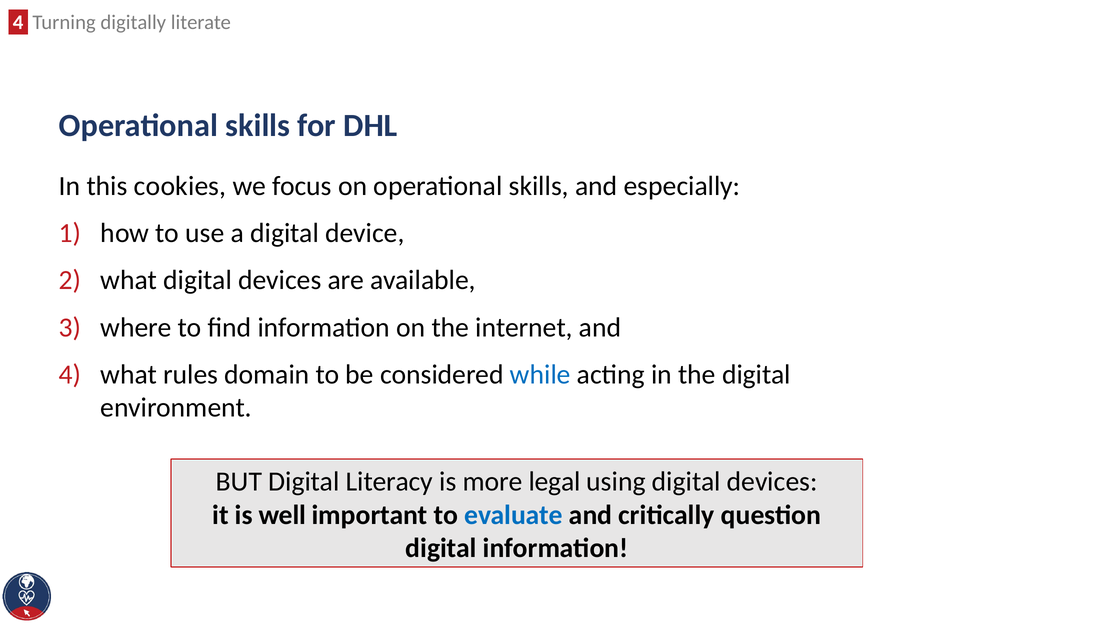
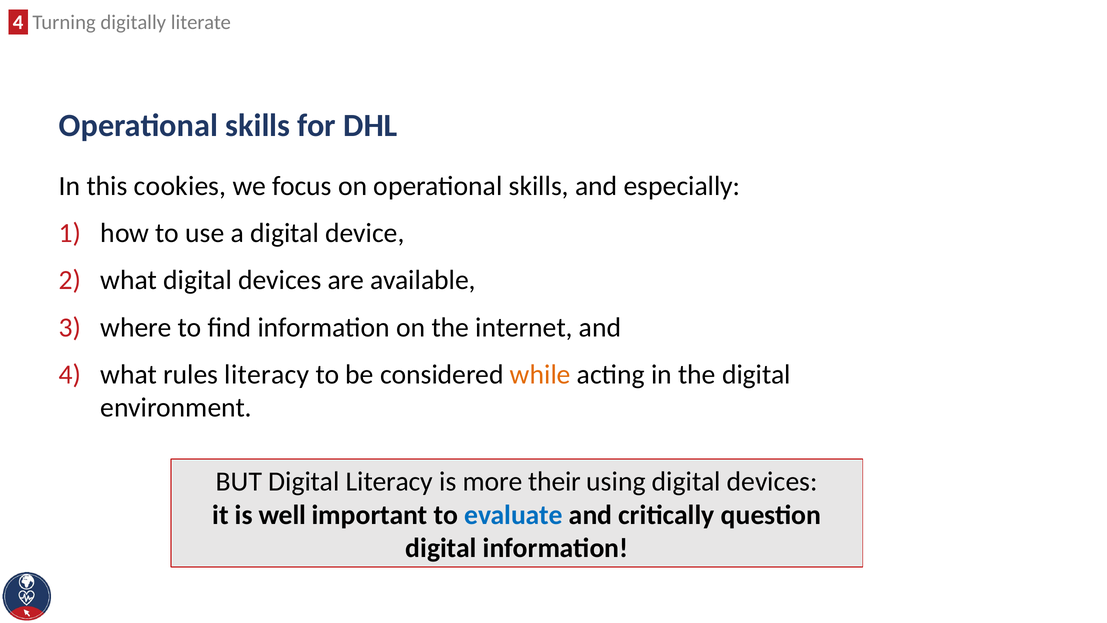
rules domain: domain -> literacy
while colour: blue -> orange
legal: legal -> their
